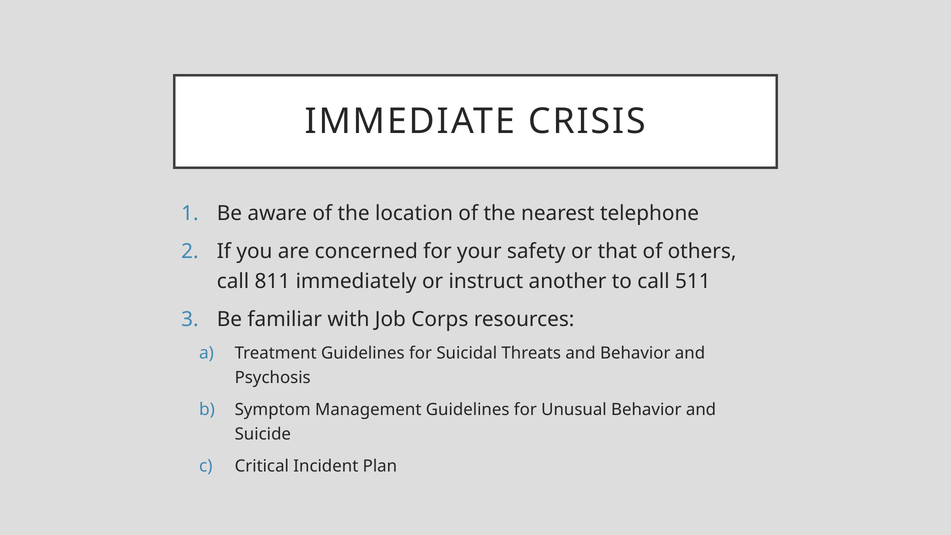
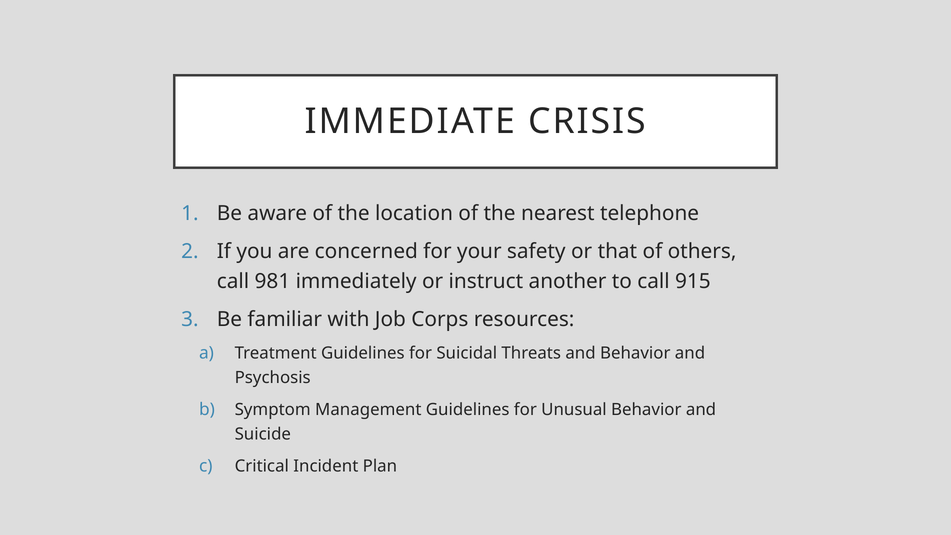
811: 811 -> 981
511: 511 -> 915
